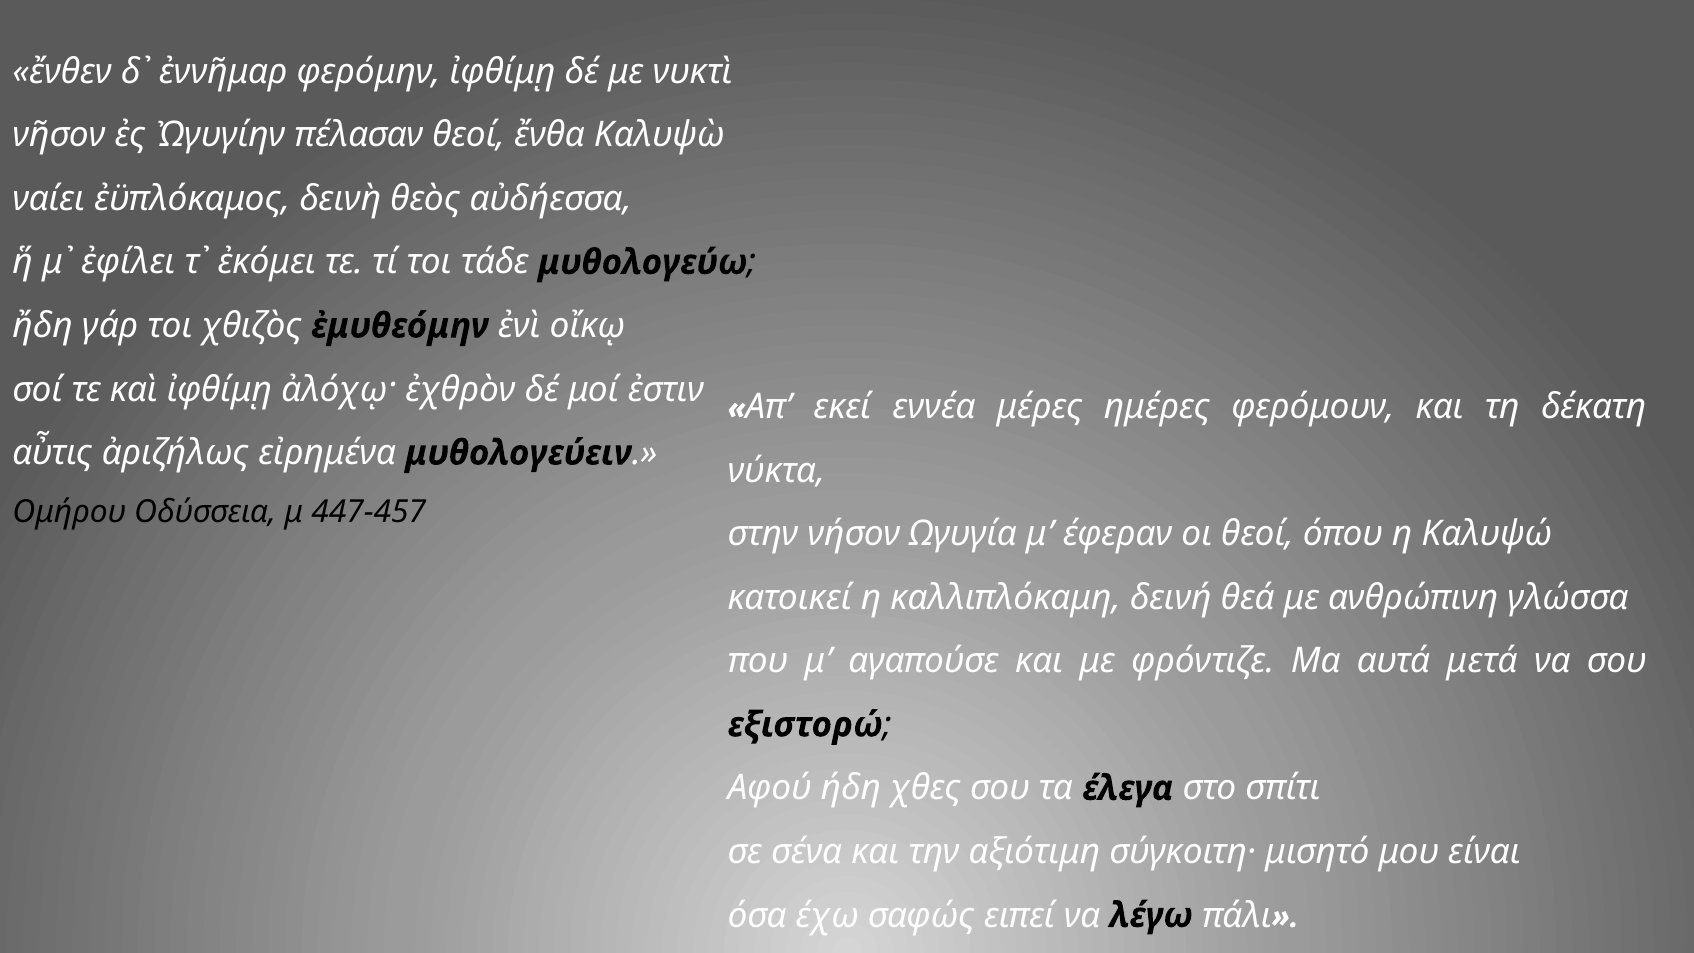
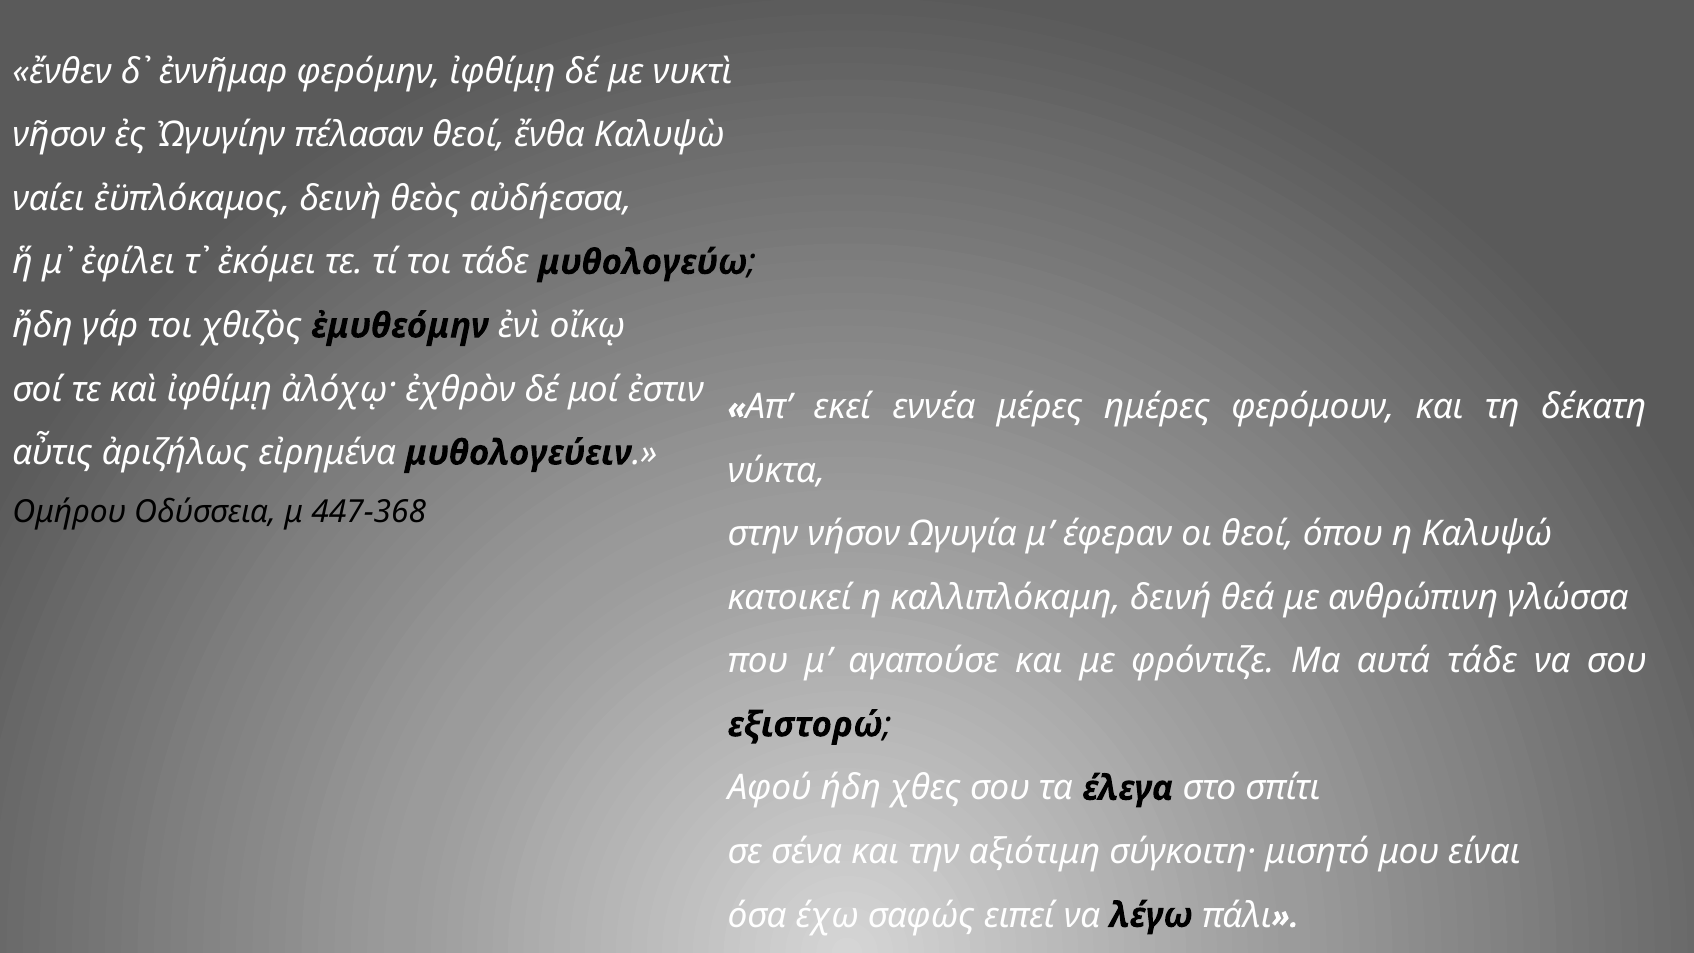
447-457: 447-457 -> 447-368
αυτά μετά: μετά -> τάδε
